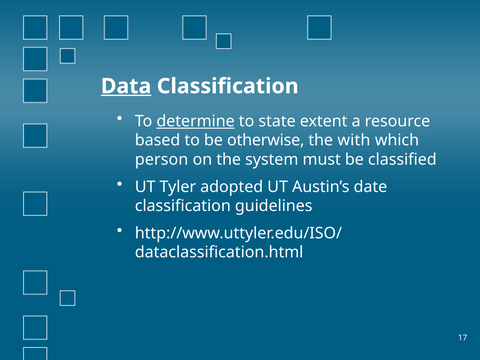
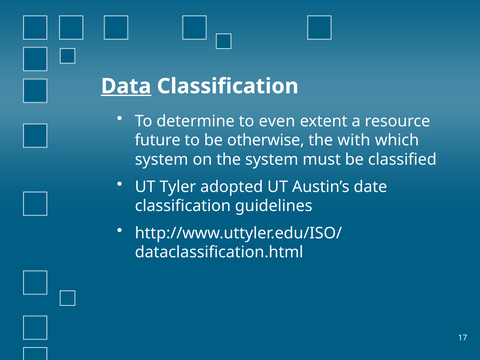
determine underline: present -> none
state: state -> even
based: based -> future
person at (162, 160): person -> system
